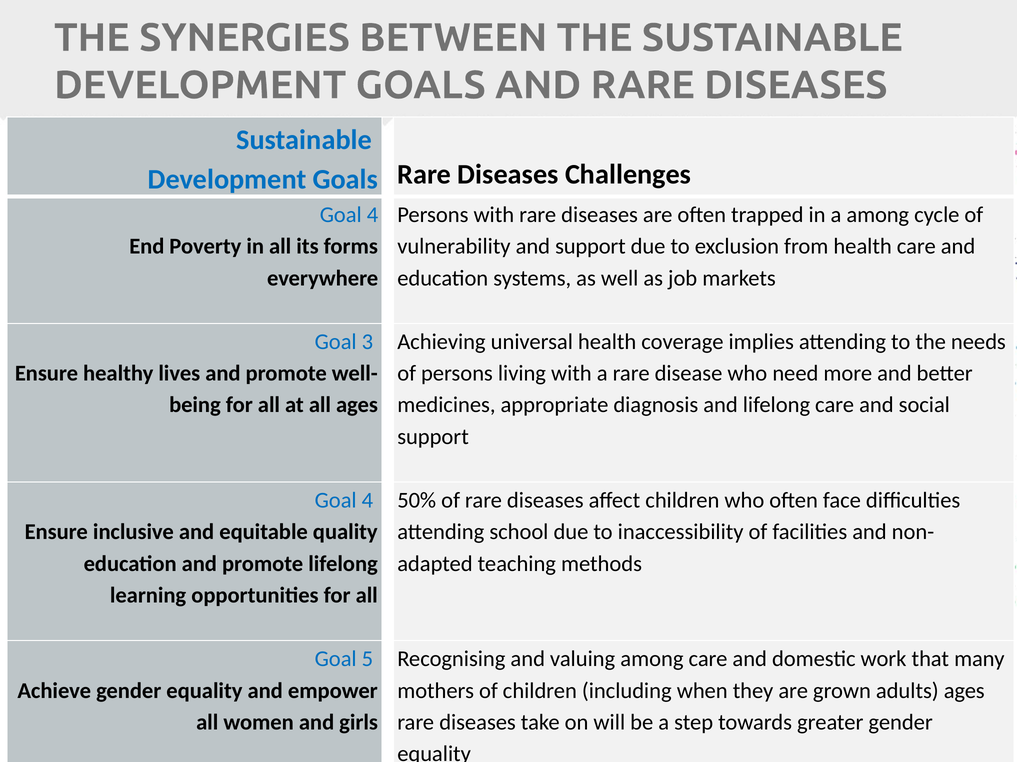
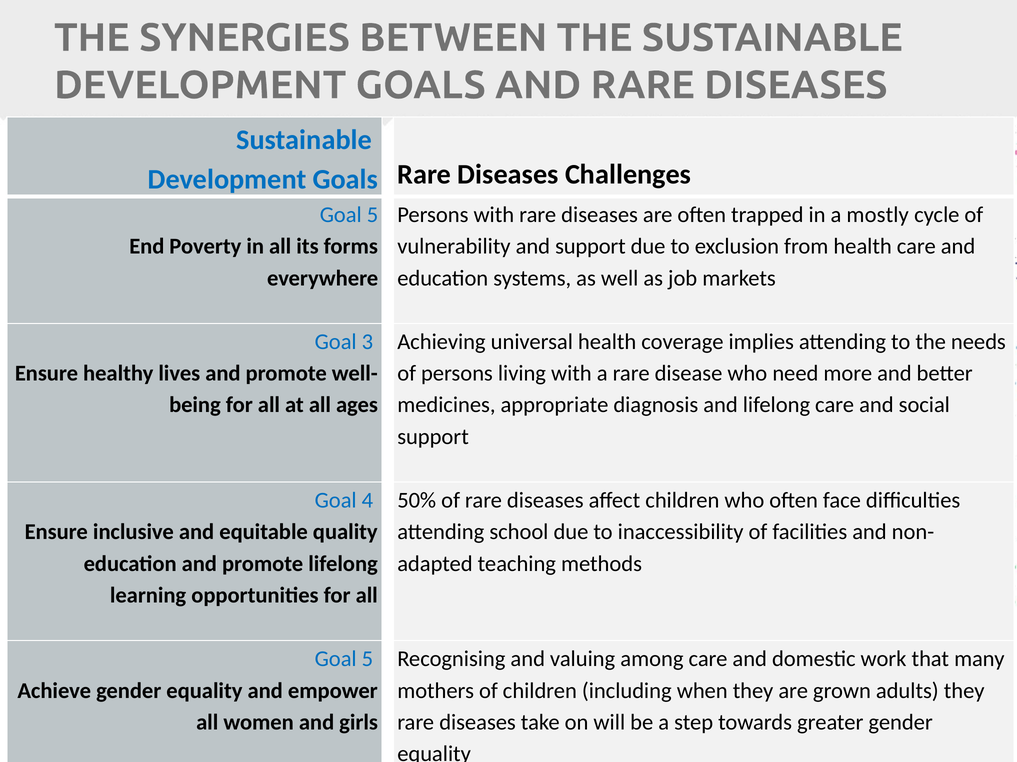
4 at (373, 215): 4 -> 5
a among: among -> mostly
adults ages: ages -> they
